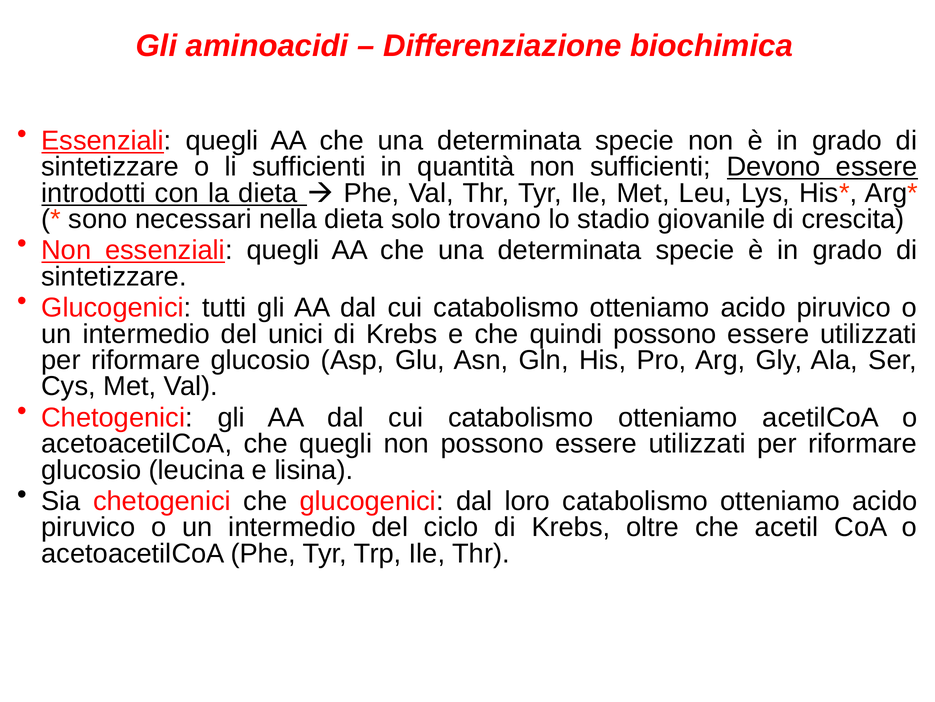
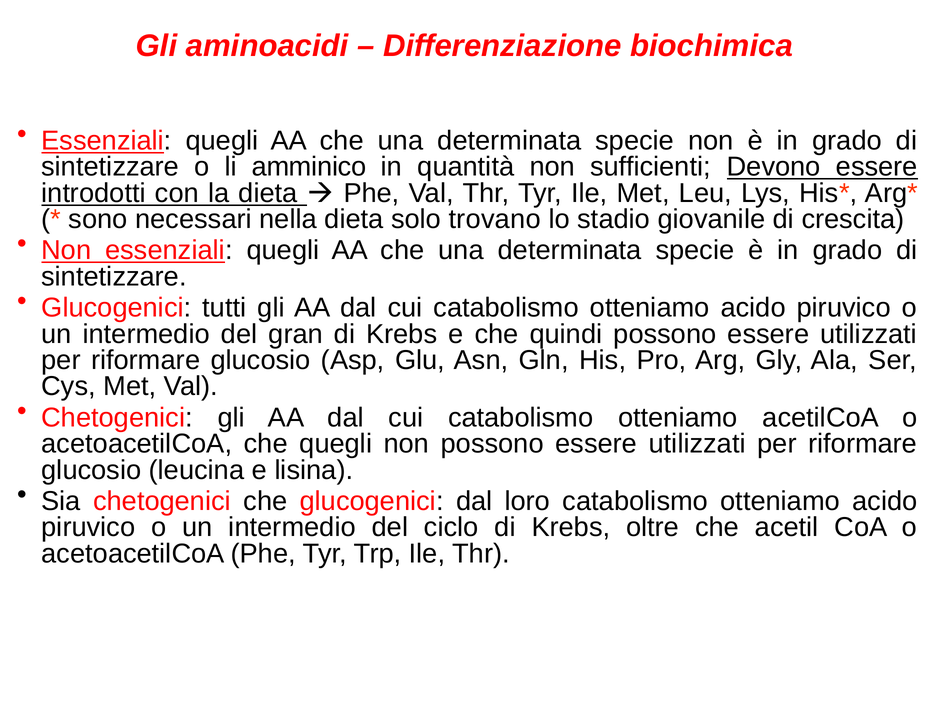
li sufficienti: sufficienti -> amminico
unici: unici -> gran
